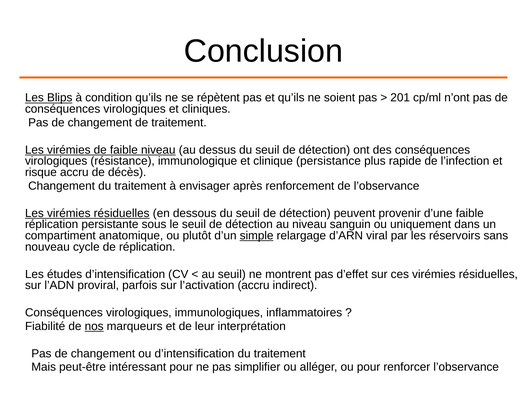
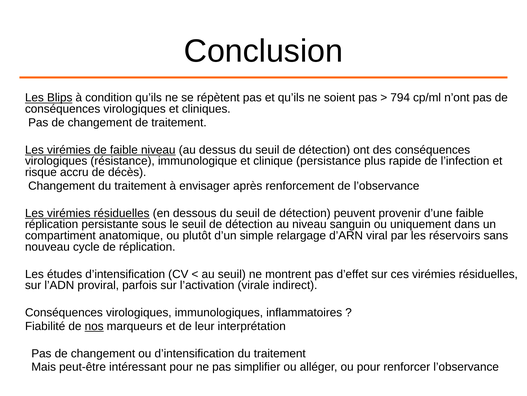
201: 201 -> 794
simple underline: present -> none
l’activation accru: accru -> virale
